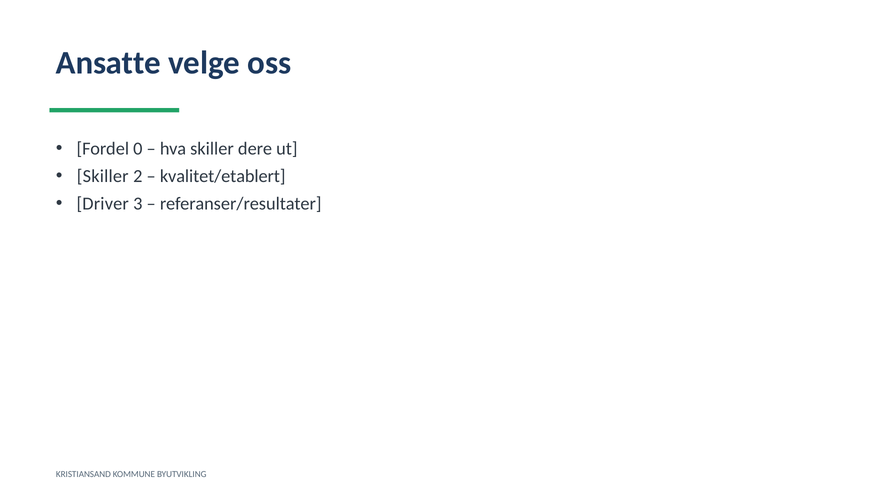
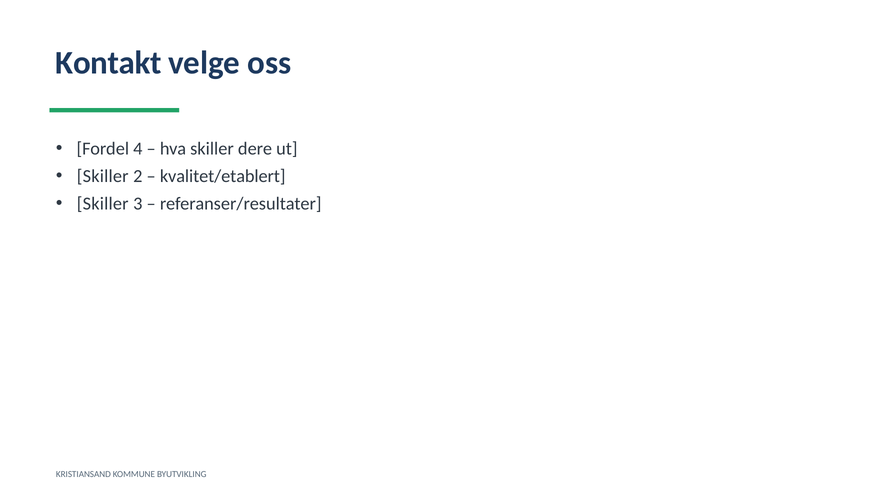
Ansatte: Ansatte -> Kontakt
0: 0 -> 4
Driver at (103, 204): Driver -> Skiller
